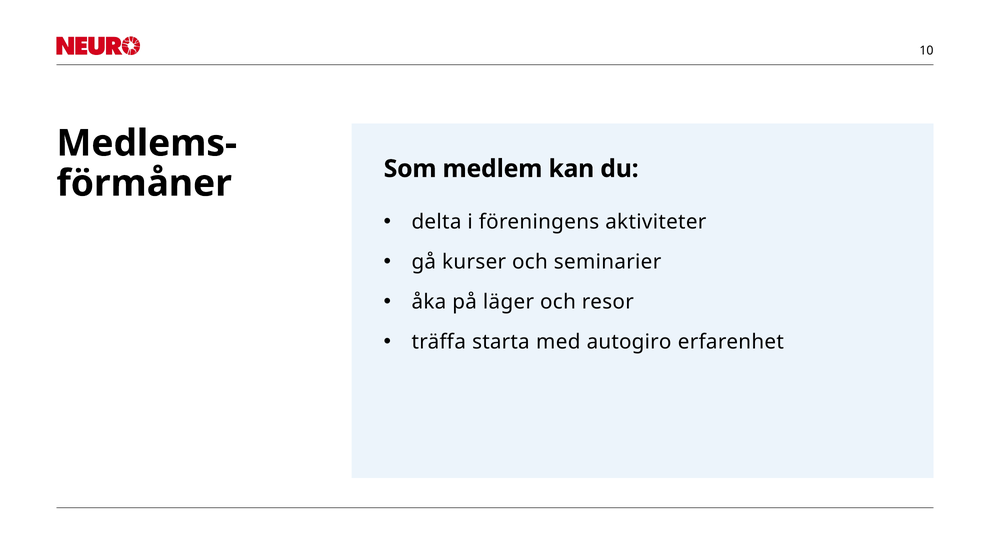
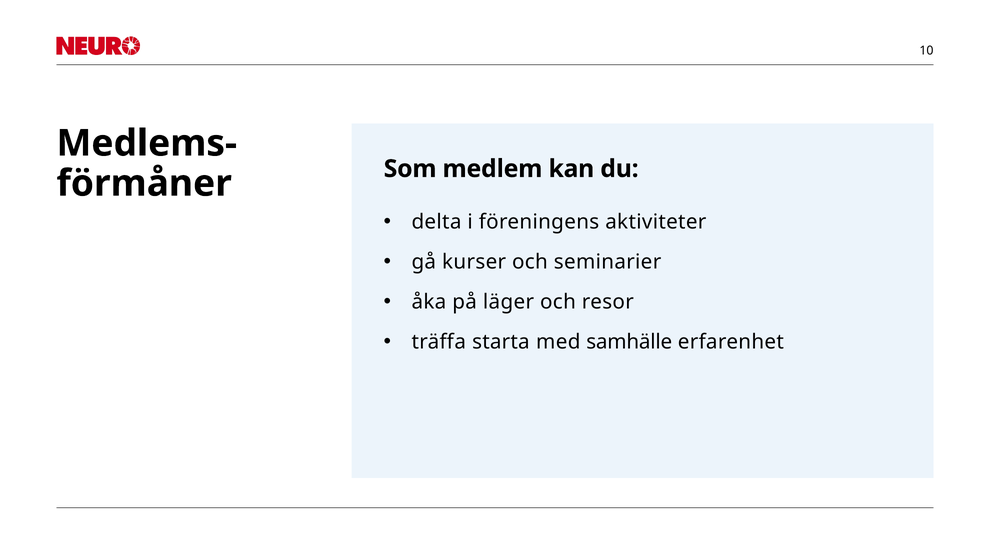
autogiro: autogiro -> samhälle
